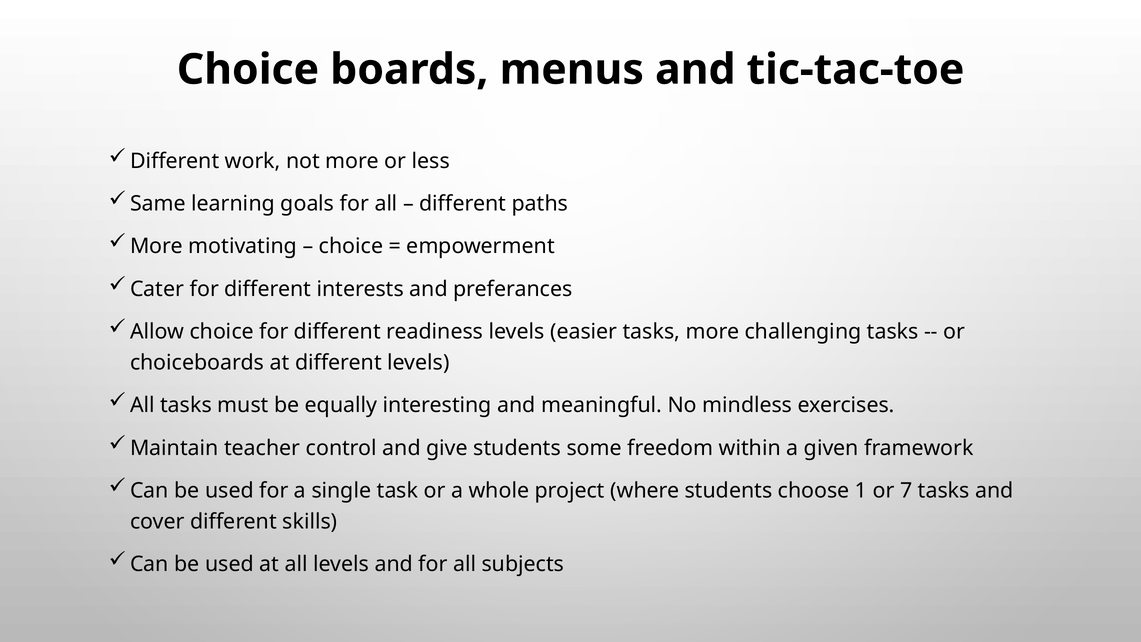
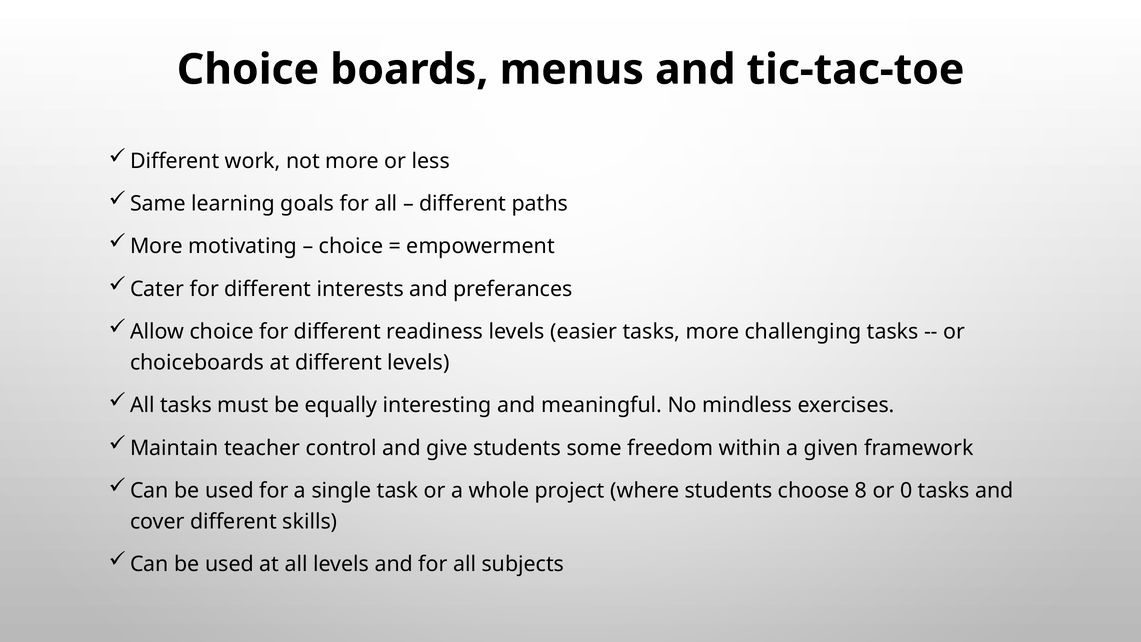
1: 1 -> 8
7: 7 -> 0
